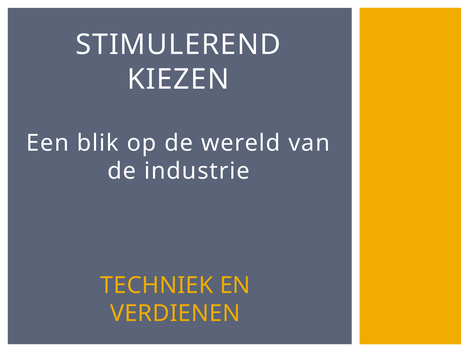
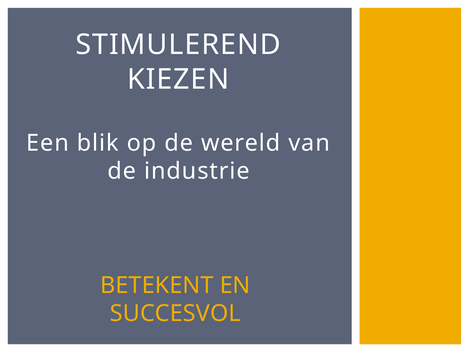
TECHNIEK: TECHNIEK -> BETEKENT
VERDIENEN: VERDIENEN -> SUCCESVOL
